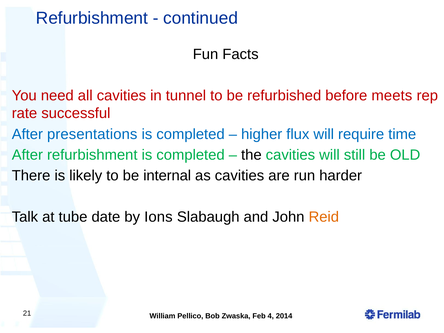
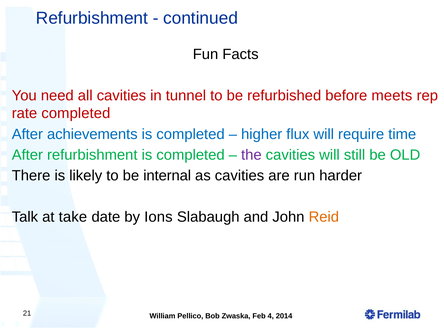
rate successful: successful -> completed
presentations: presentations -> achievements
the colour: black -> purple
tube: tube -> take
